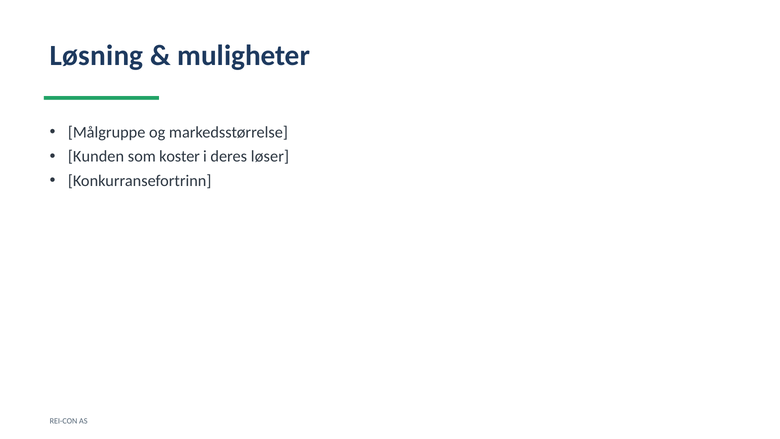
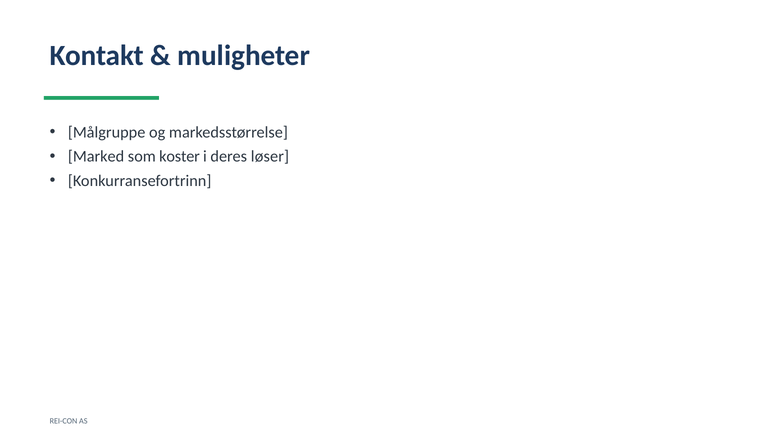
Løsning: Løsning -> Kontakt
Kunden: Kunden -> Marked
